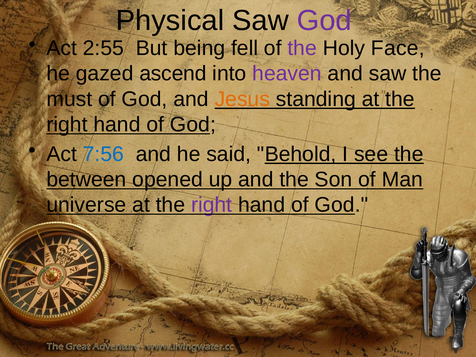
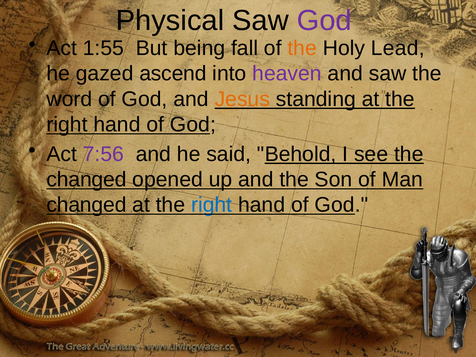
2:55: 2:55 -> 1:55
fell: fell -> fall
the at (302, 48) colour: purple -> orange
Face: Face -> Lead
must: must -> word
7:56 colour: blue -> purple
between at (86, 179): between -> changed
universe at (86, 205): universe -> changed
right at (212, 205) colour: purple -> blue
